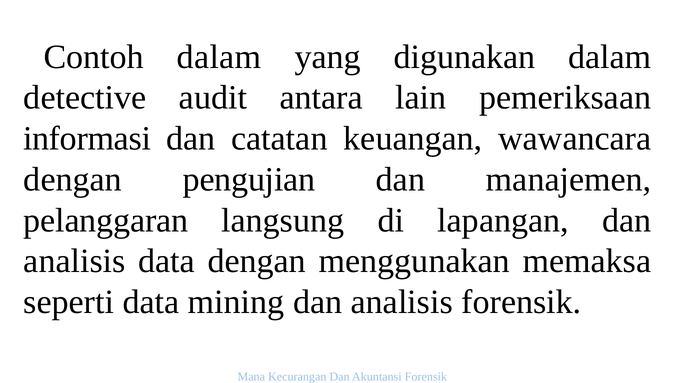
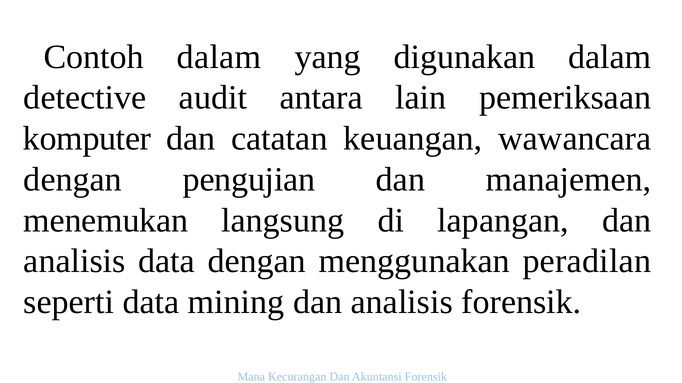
informasi: informasi -> komputer
pelanggaran: pelanggaran -> menemukan
memaksa: memaksa -> peradilan
